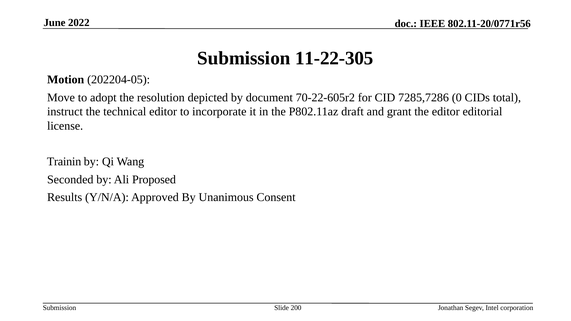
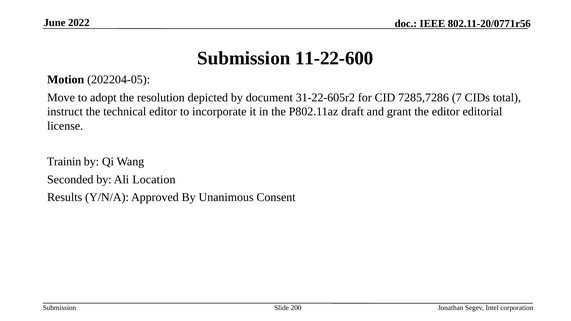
11-22-305: 11-22-305 -> 11-22-600
70-22-605r2: 70-22-605r2 -> 31-22-605r2
0: 0 -> 7
Proposed: Proposed -> Location
